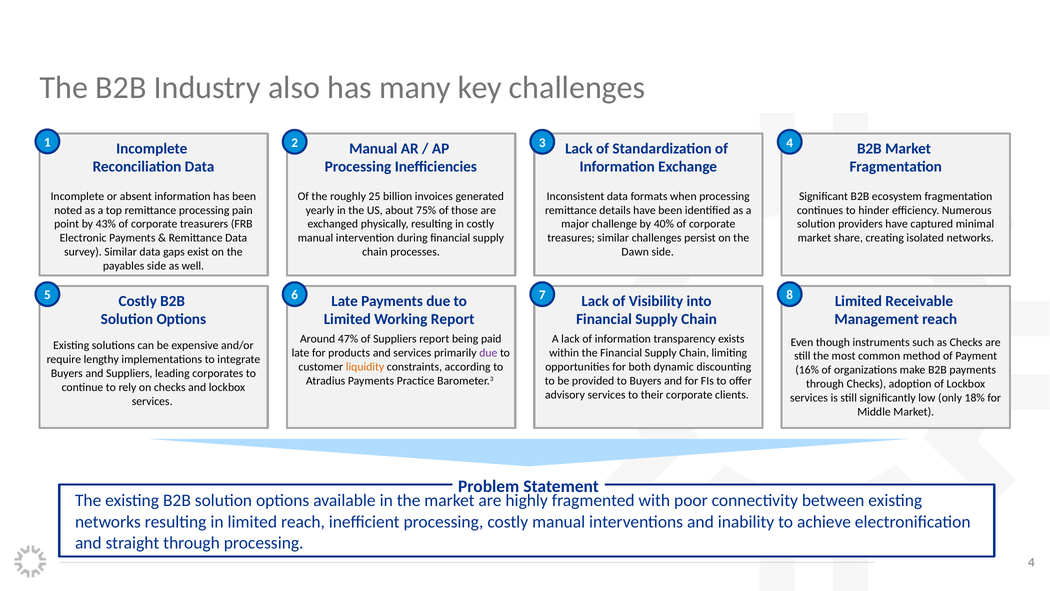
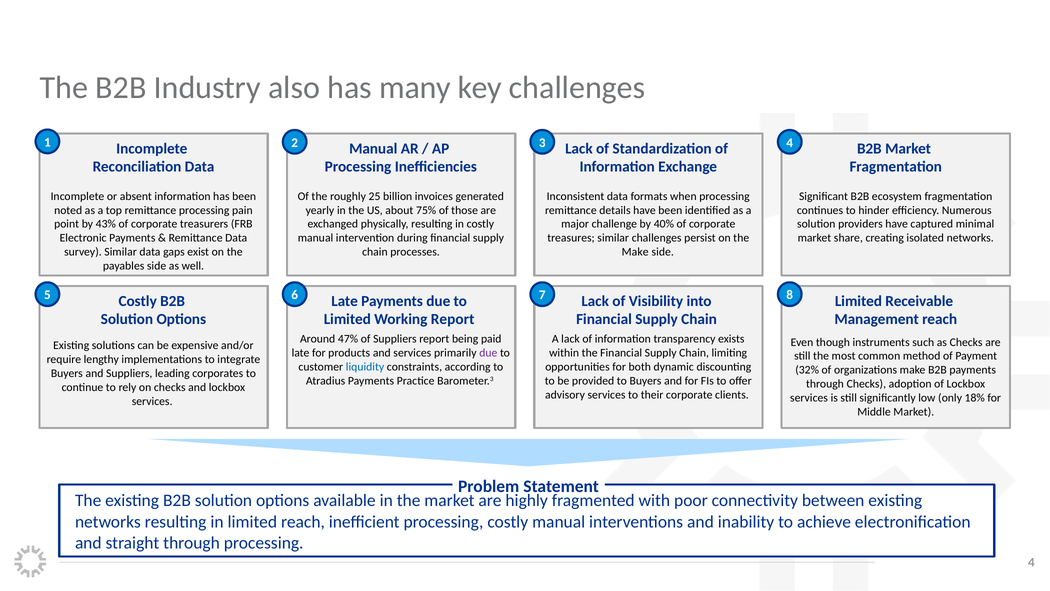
Dawn at (635, 252): Dawn -> Make
liquidity colour: orange -> blue
16%: 16% -> 32%
